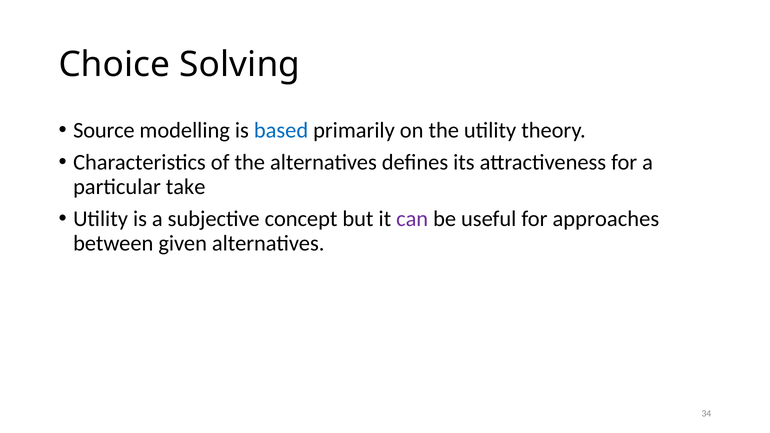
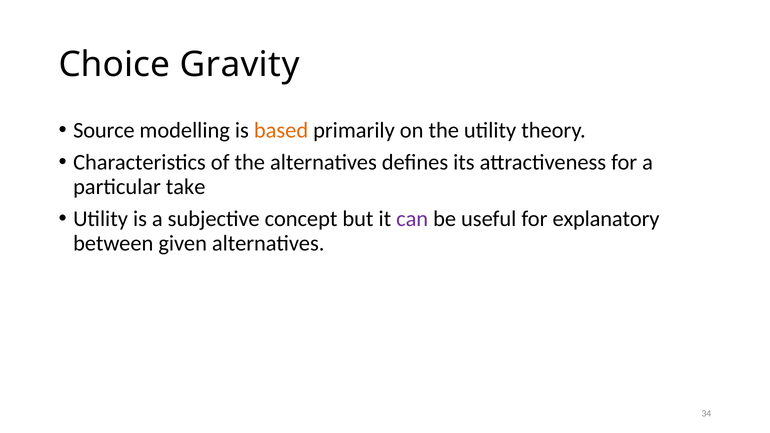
Solving: Solving -> Gravity
based colour: blue -> orange
approaches: approaches -> explanatory
